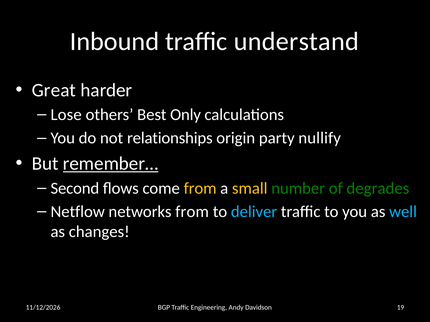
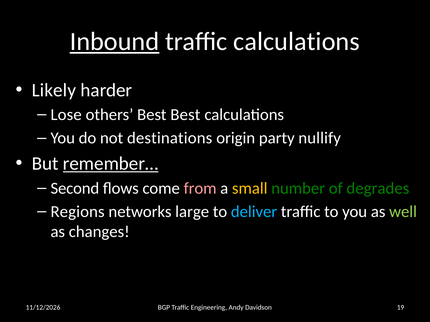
Inbound underline: none -> present
traffic understand: understand -> calculations
Great: Great -> Likely
Best Only: Only -> Best
relationships: relationships -> destinations
from at (200, 189) colour: yellow -> pink
Netflow: Netflow -> Regions
networks from: from -> large
well colour: light blue -> light green
